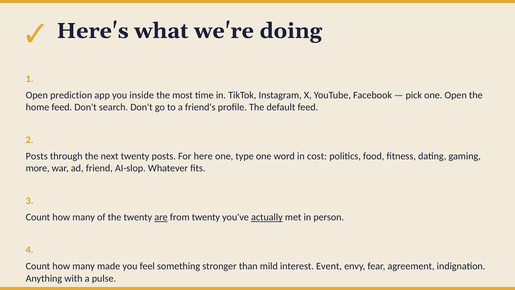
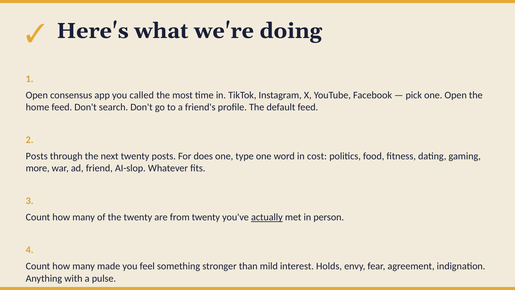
prediction: prediction -> consensus
inside: inside -> called
here: here -> does
are underline: present -> none
Event: Event -> Holds
